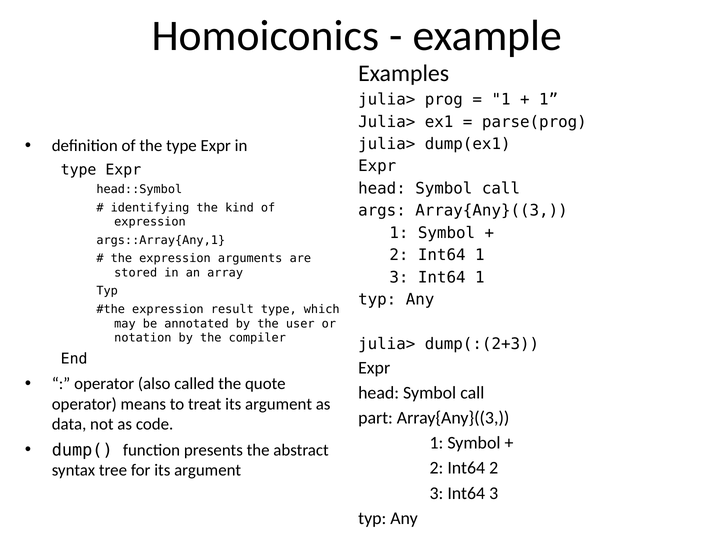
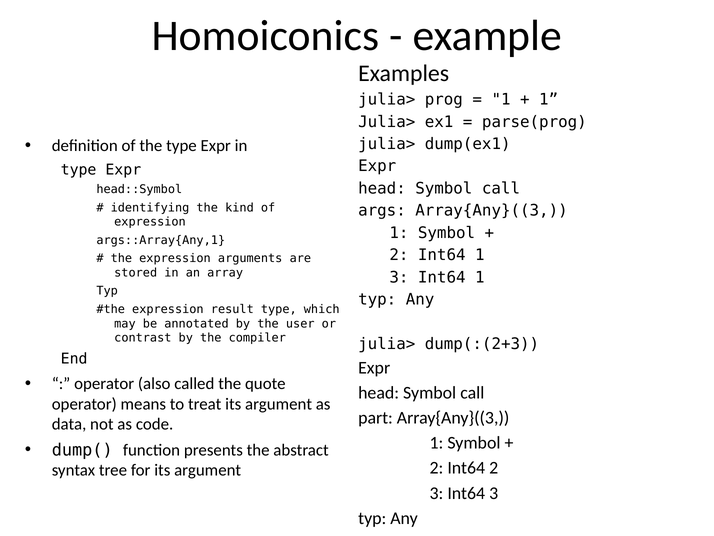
notation: notation -> contrast
